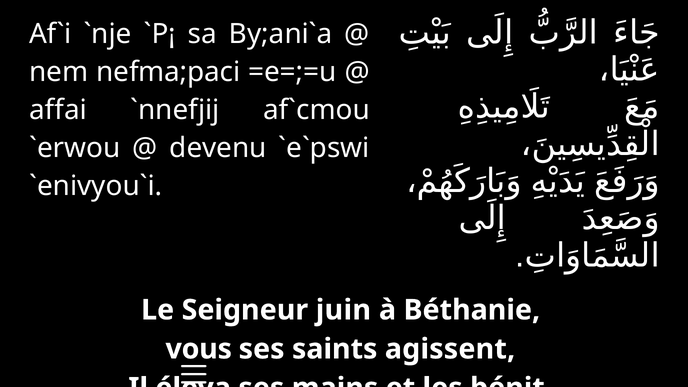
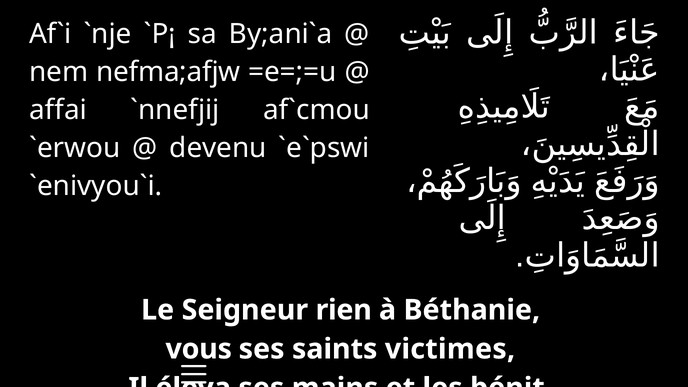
nefma;paci: nefma;paci -> nefma;afjw
juin: juin -> rien
agissent: agissent -> victimes
